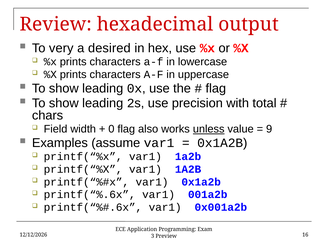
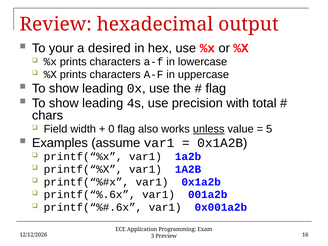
very: very -> your
2: 2 -> 4
9: 9 -> 5
